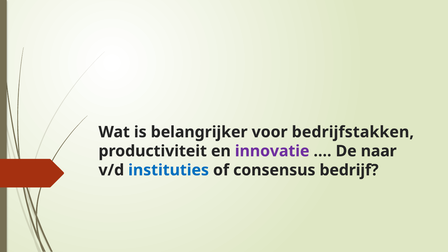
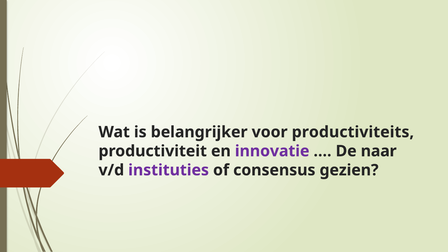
bedrijfstakken: bedrijfstakken -> productiviteits
instituties colour: blue -> purple
bedrijf: bedrijf -> gezien
